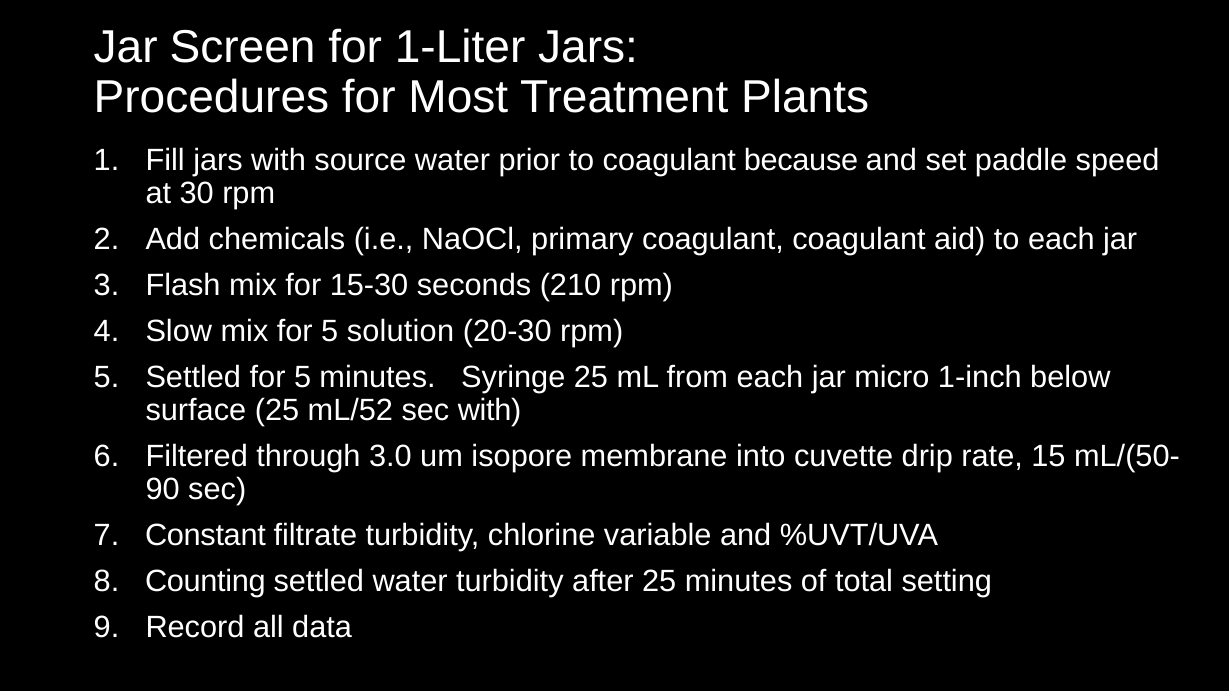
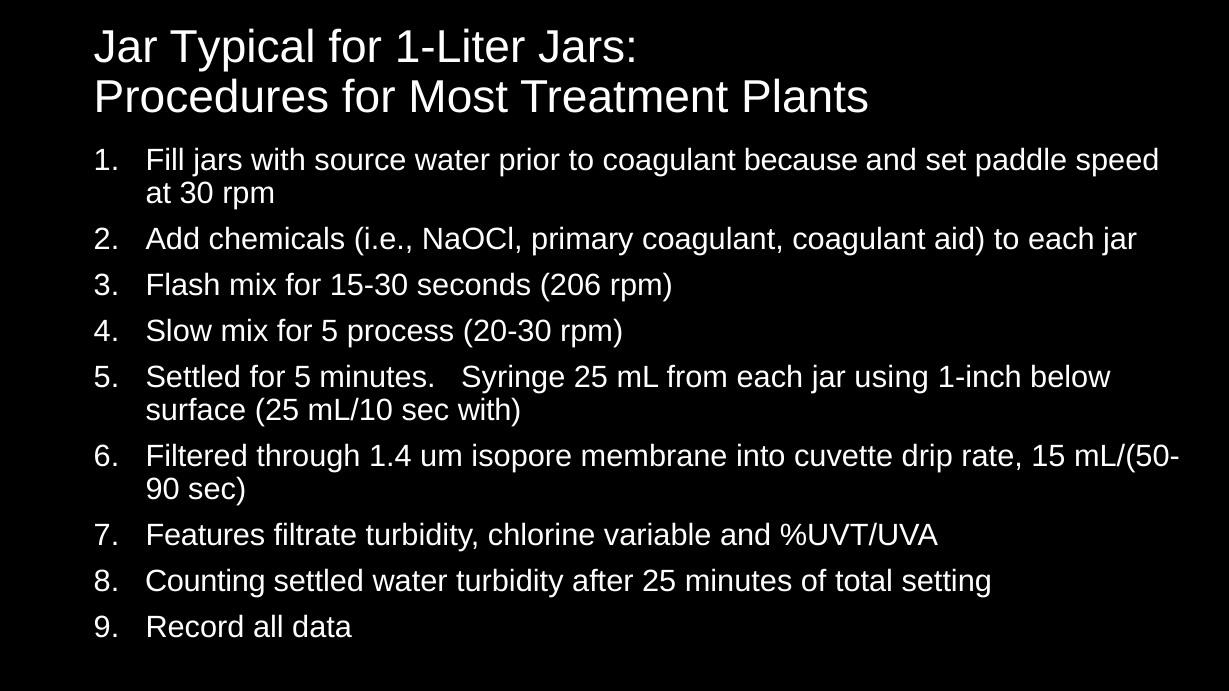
Screen: Screen -> Typical
210: 210 -> 206
solution: solution -> process
micro: micro -> using
mL/52: mL/52 -> mL/10
3.0: 3.0 -> 1.4
Constant: Constant -> Features
